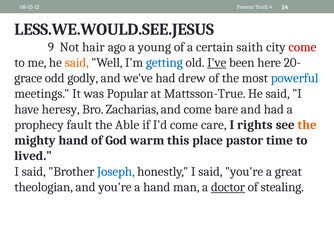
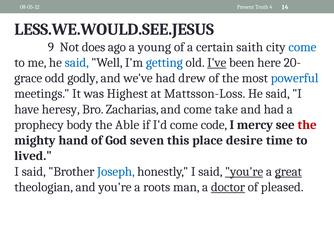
hair: hair -> does
come at (302, 47) colour: red -> blue
said at (77, 63) colour: orange -> blue
Popular: Popular -> Highest
Mattsson-True: Mattsson-True -> Mattsson-Loss
bare: bare -> take
fault: fault -> body
care: care -> code
rights: rights -> mercy
the at (307, 125) colour: orange -> red
warm: warm -> seven
pastor: pastor -> desire
you're at (244, 172) underline: none -> present
great underline: none -> present
a hand: hand -> roots
stealing: stealing -> pleased
